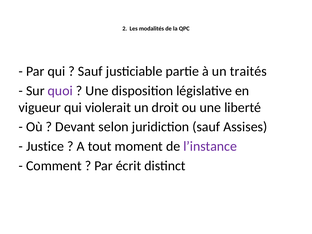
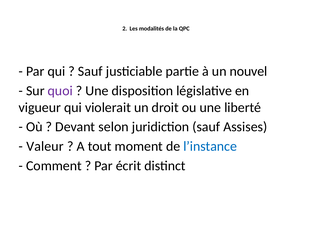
traités: traités -> nouvel
Justice: Justice -> Valeur
l’instance colour: purple -> blue
